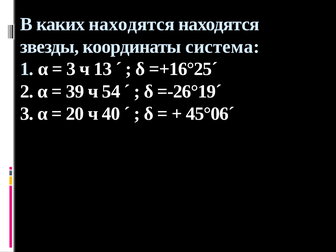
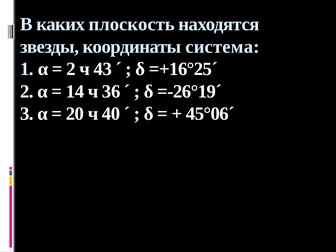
каких находятся: находятся -> плоскость
3 at (71, 69): 3 -> 2
13: 13 -> 43
39: 39 -> 14
54: 54 -> 36
